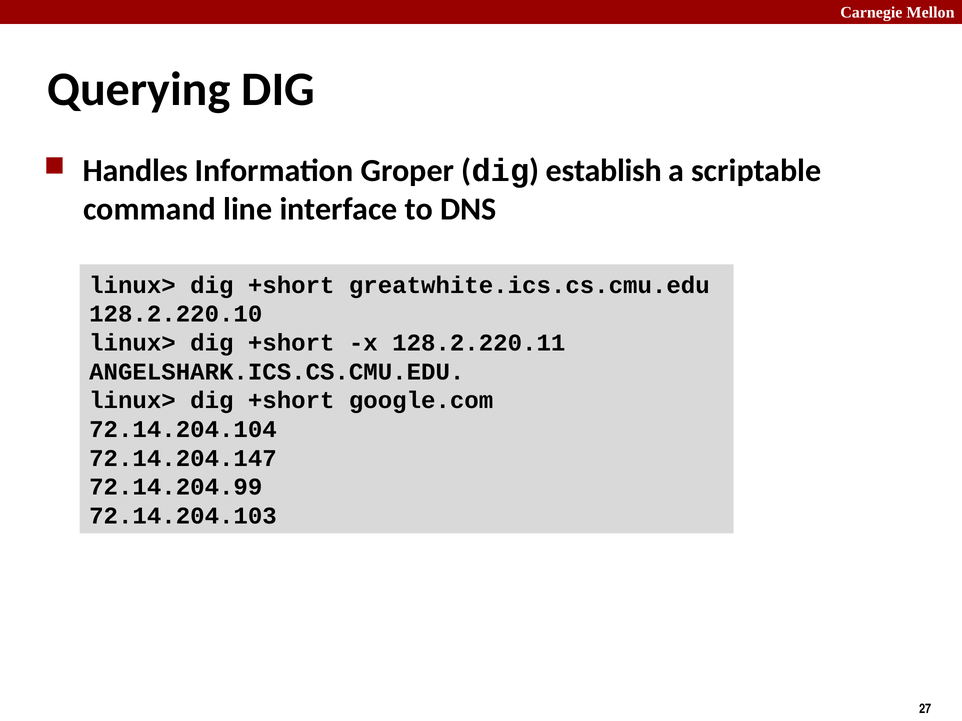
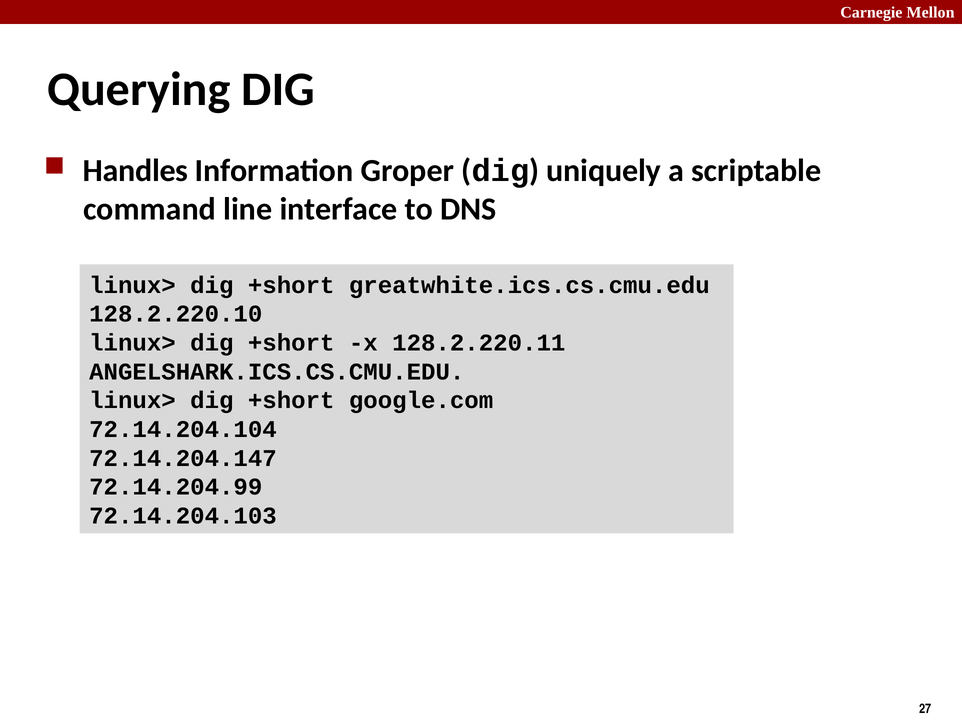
establish: establish -> uniquely
